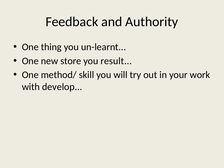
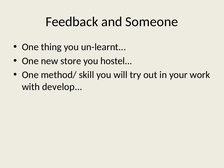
Authority: Authority -> Someone
result: result -> hostel
